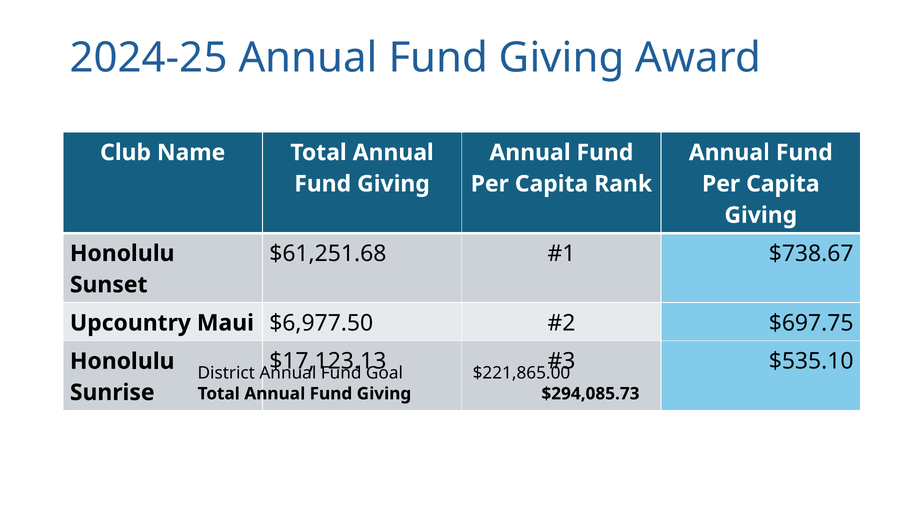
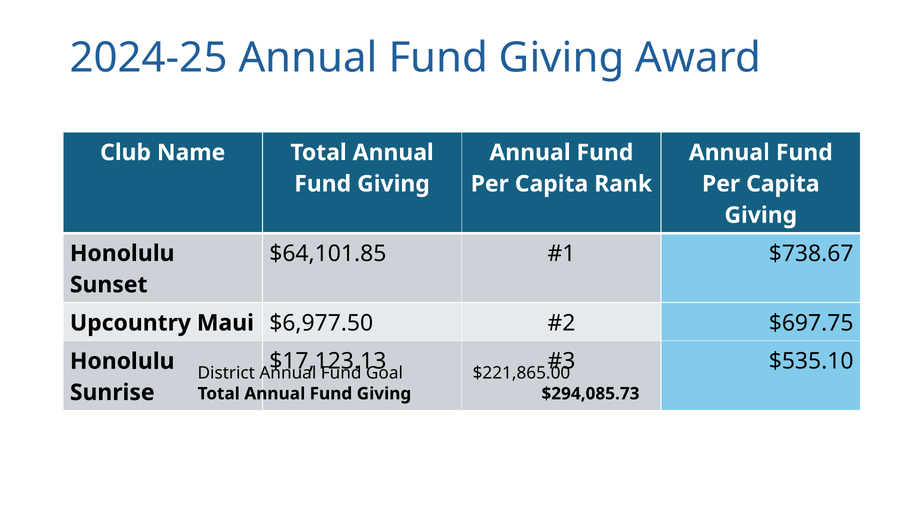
$61,251.68: $61,251.68 -> $64,101.85
